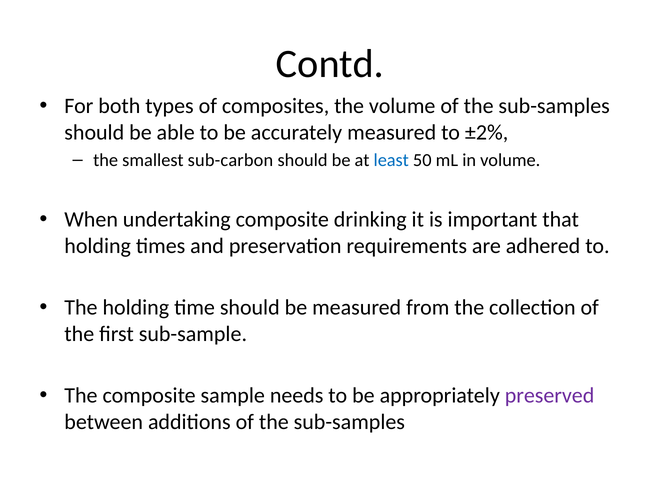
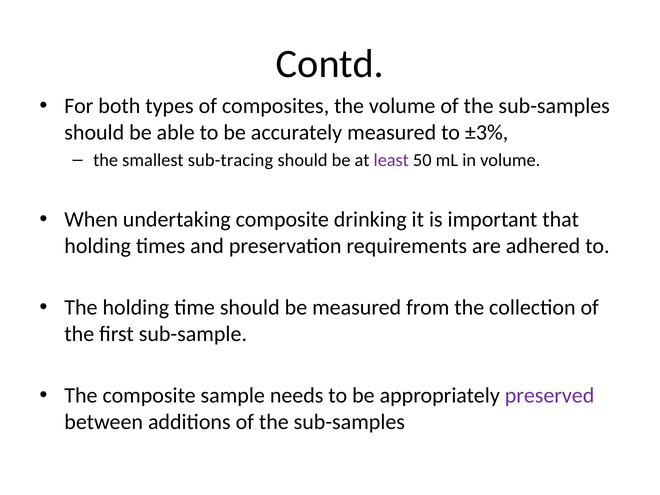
±2%: ±2% -> ±3%
sub-carbon: sub-carbon -> sub-tracing
least colour: blue -> purple
